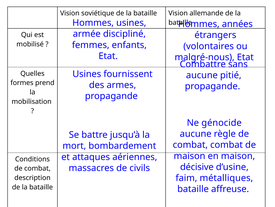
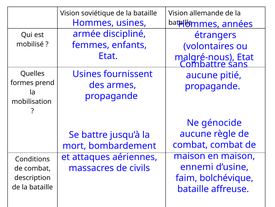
décisive: décisive -> ennemi
métalliques: métalliques -> bolchévique
